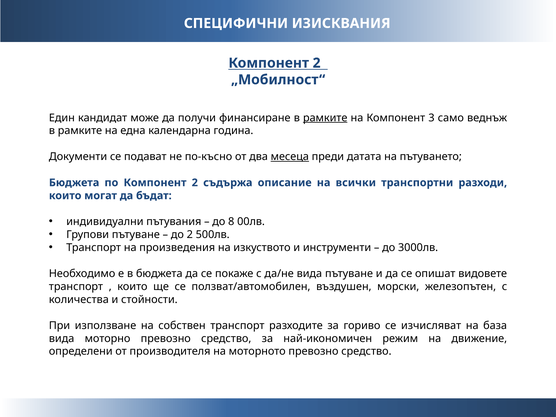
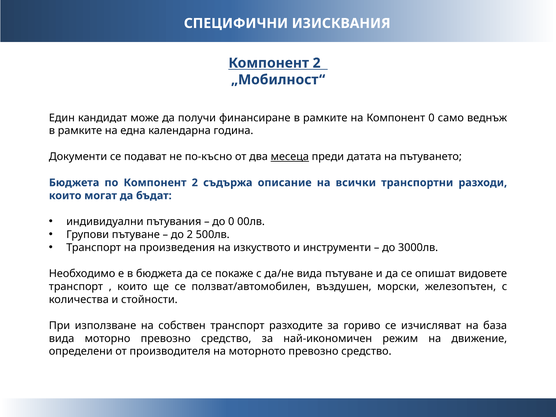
рамките at (325, 118) underline: present -> none
Компонент 3: 3 -> 0
до 8: 8 -> 0
